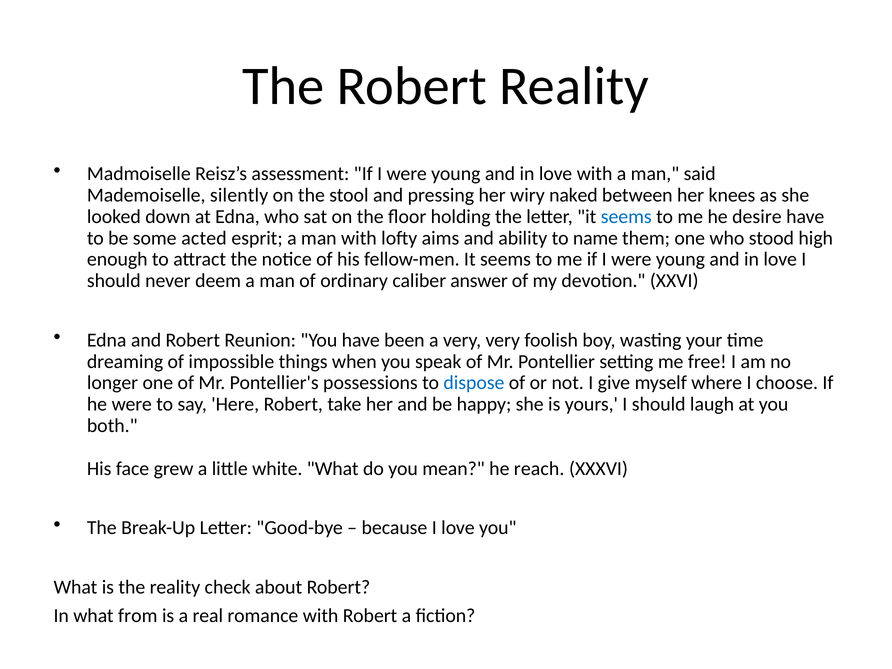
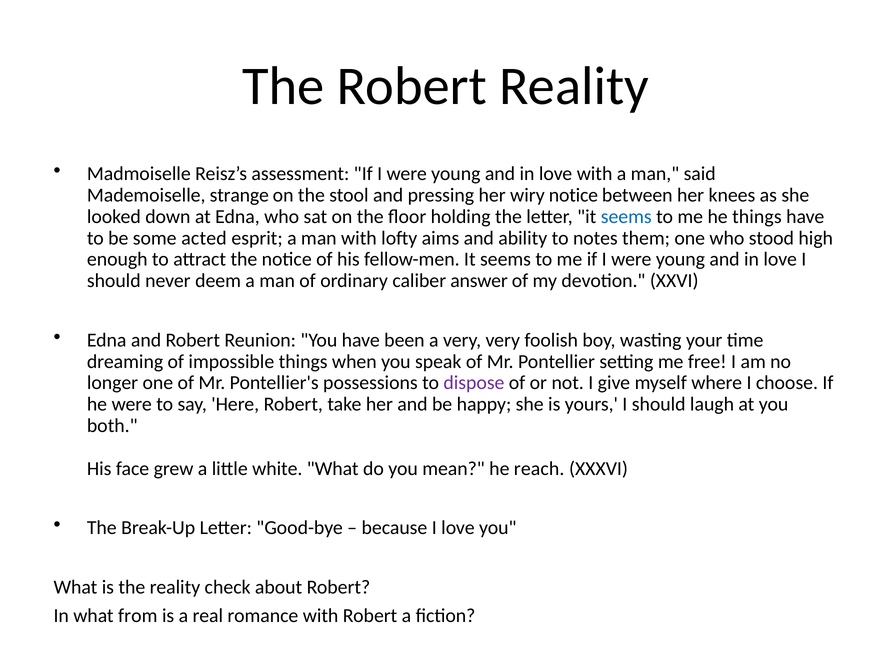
silently: silently -> strange
wiry naked: naked -> notice
he desire: desire -> things
name: name -> notes
dispose colour: blue -> purple
